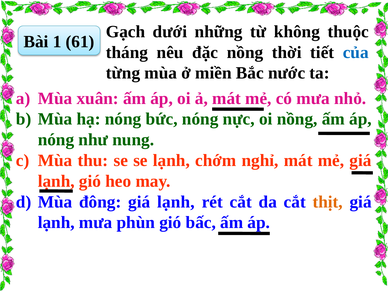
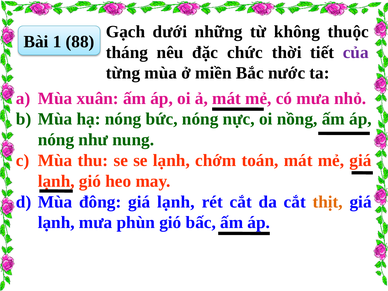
61: 61 -> 88
đặc nồng: nồng -> chức
của colour: blue -> purple
nghỉ: nghỉ -> toán
